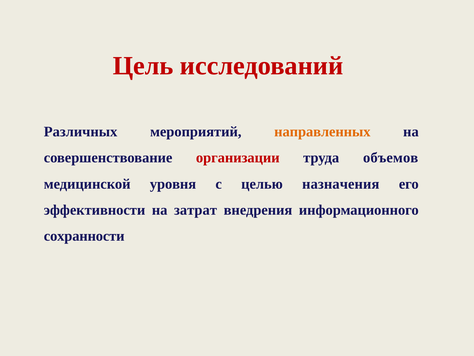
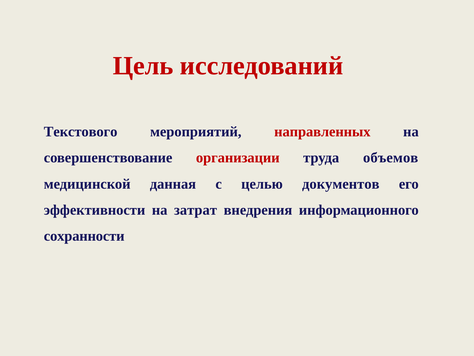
Различных: Различных -> Текстового
направленных colour: orange -> red
уровня: уровня -> данная
назначения: назначения -> документов
